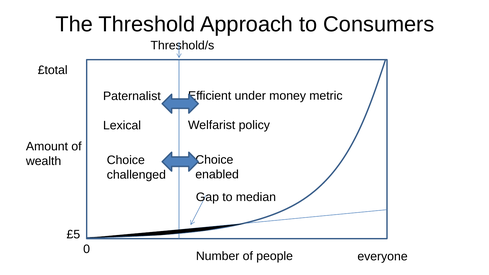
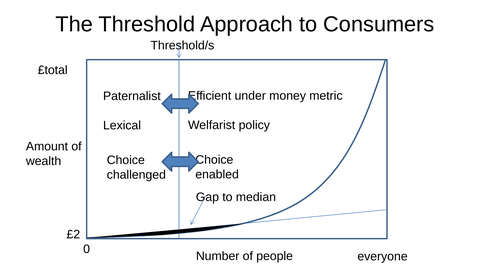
£5: £5 -> £2
